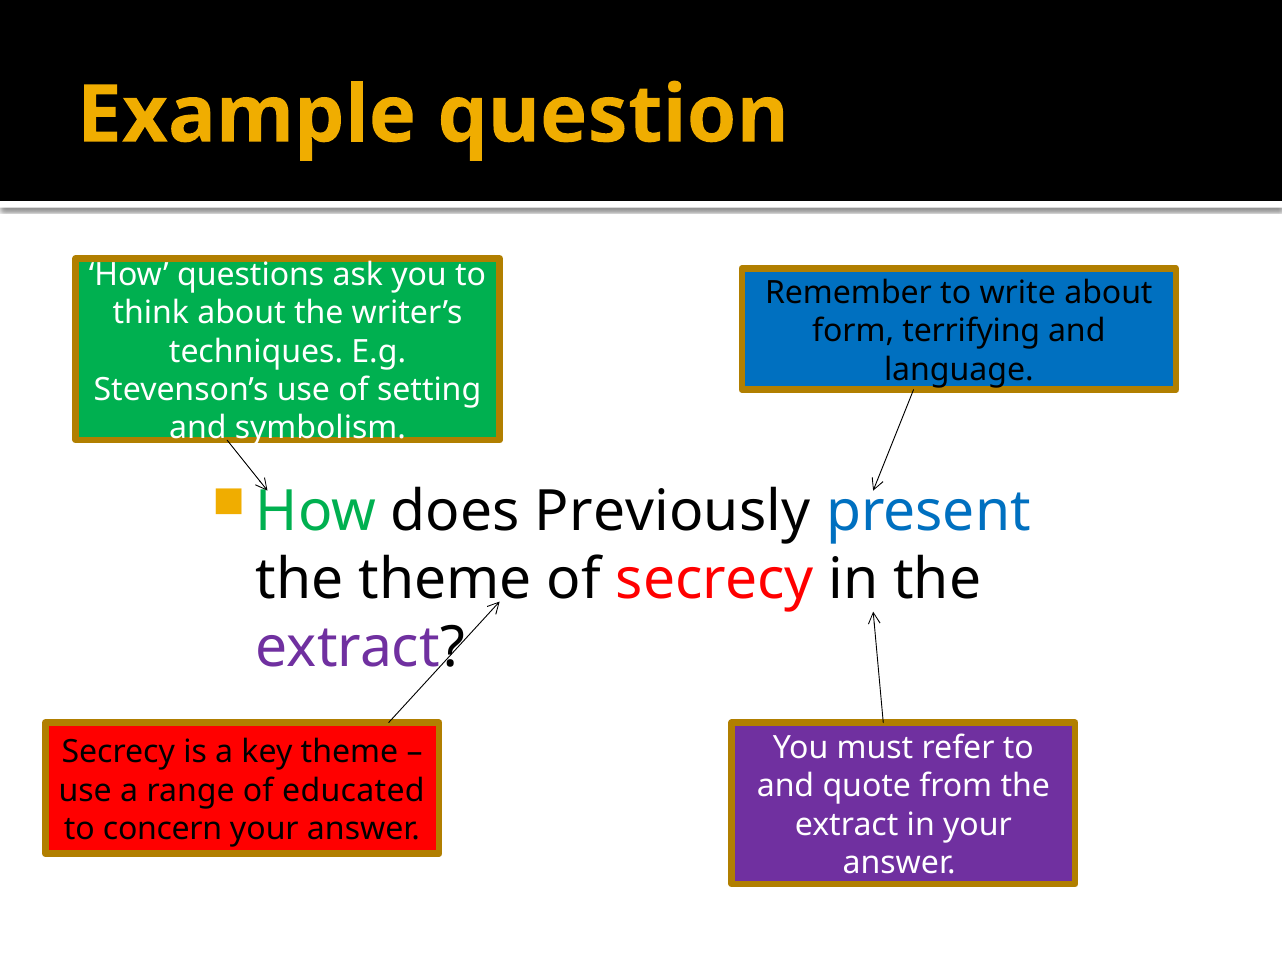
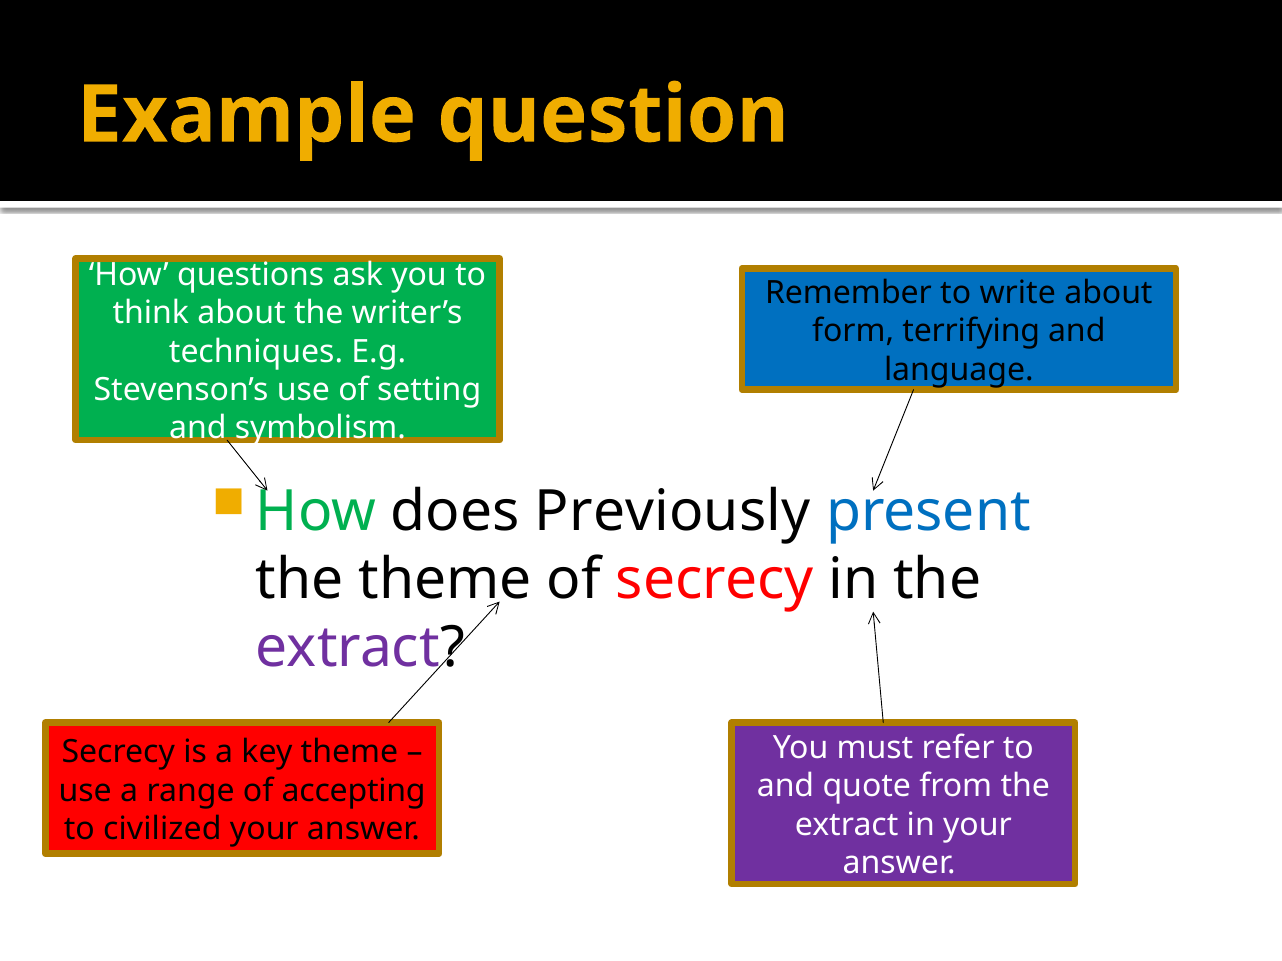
educated: educated -> accepting
concern: concern -> civilized
